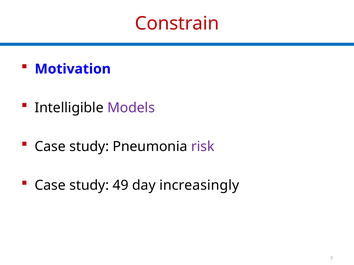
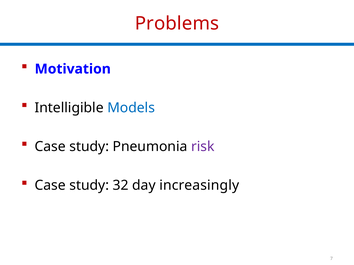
Constrain: Constrain -> Problems
Models colour: purple -> blue
49: 49 -> 32
